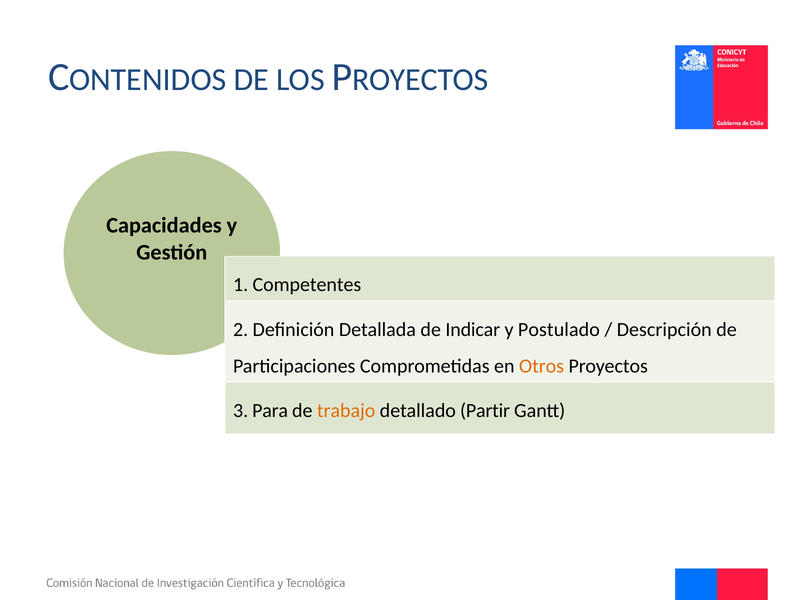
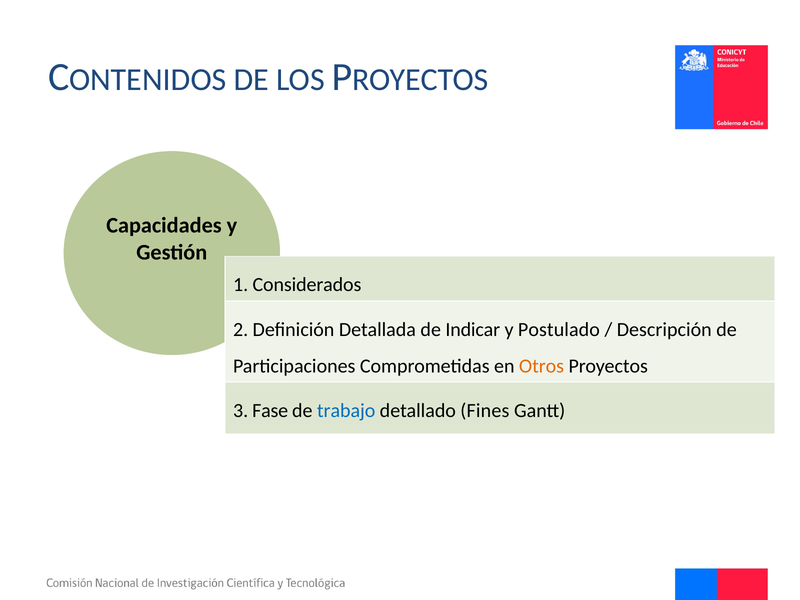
Competentes: Competentes -> Considerados
Para: Para -> Fase
trabajo colour: orange -> blue
Partir: Partir -> Fines
